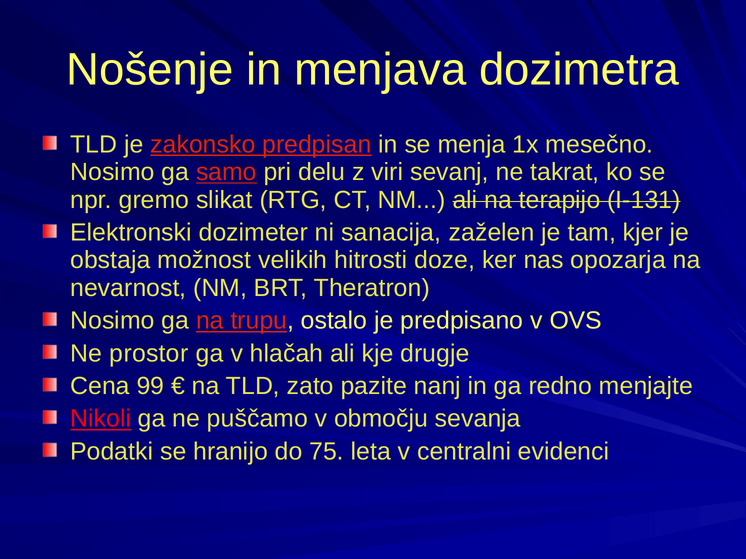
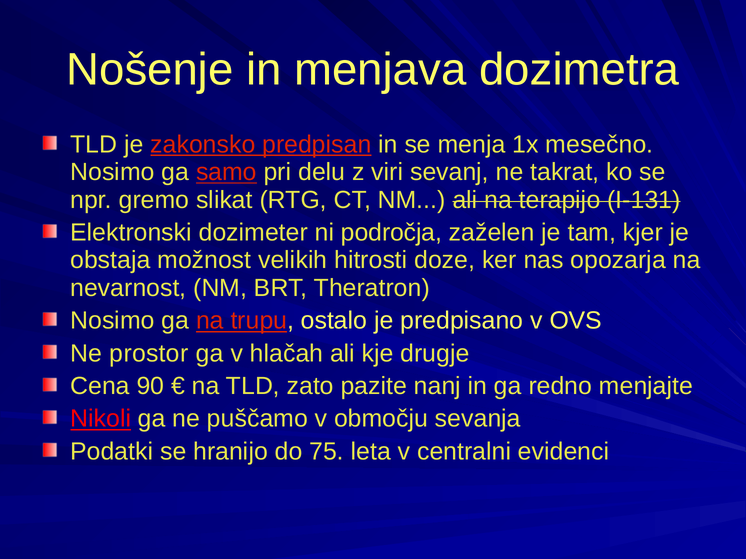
sanacija: sanacija -> področja
99: 99 -> 90
